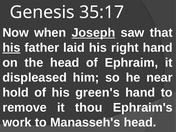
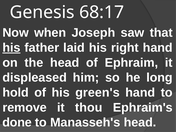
35:17: 35:17 -> 68:17
Joseph underline: present -> none
near: near -> long
work: work -> done
